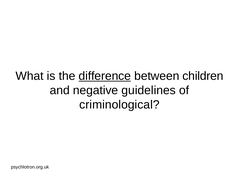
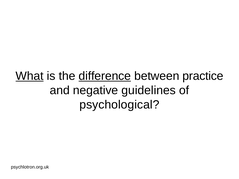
What underline: none -> present
children: children -> practice
criminological: criminological -> psychological
